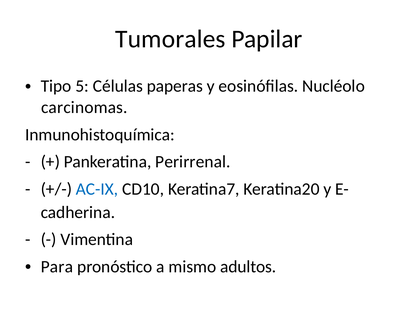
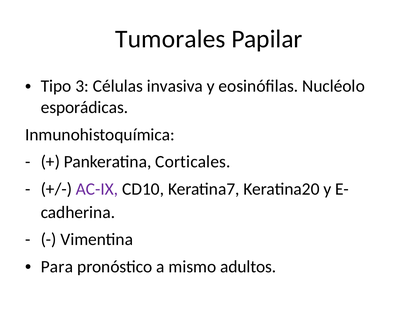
5: 5 -> 3
paperas: paperas -> invasiva
carcinomas: carcinomas -> esporádicas
Perirrenal: Perirrenal -> Corticales
AC-IX colour: blue -> purple
